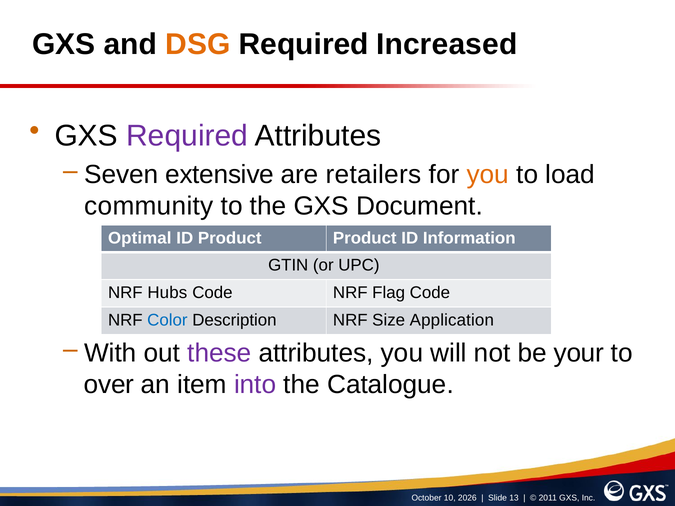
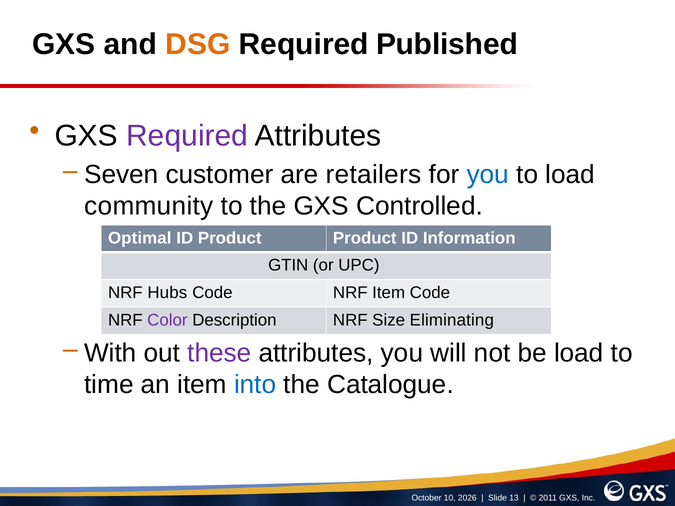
Increased: Increased -> Published
extensive: extensive -> customer
you at (488, 175) colour: orange -> blue
Document: Document -> Controlled
NRF Flag: Flag -> Item
Color colour: blue -> purple
Application: Application -> Eliminating
be your: your -> load
over: over -> time
into colour: purple -> blue
